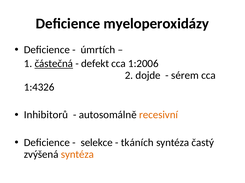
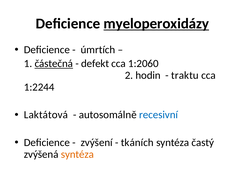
myeloperoxidázy underline: none -> present
1:2006: 1:2006 -> 1:2060
dojde: dojde -> hodin
sérem: sérem -> traktu
1:4326: 1:4326 -> 1:2244
Inhibitorů: Inhibitorů -> Laktátová
recesivní colour: orange -> blue
selekce: selekce -> zvýšení
